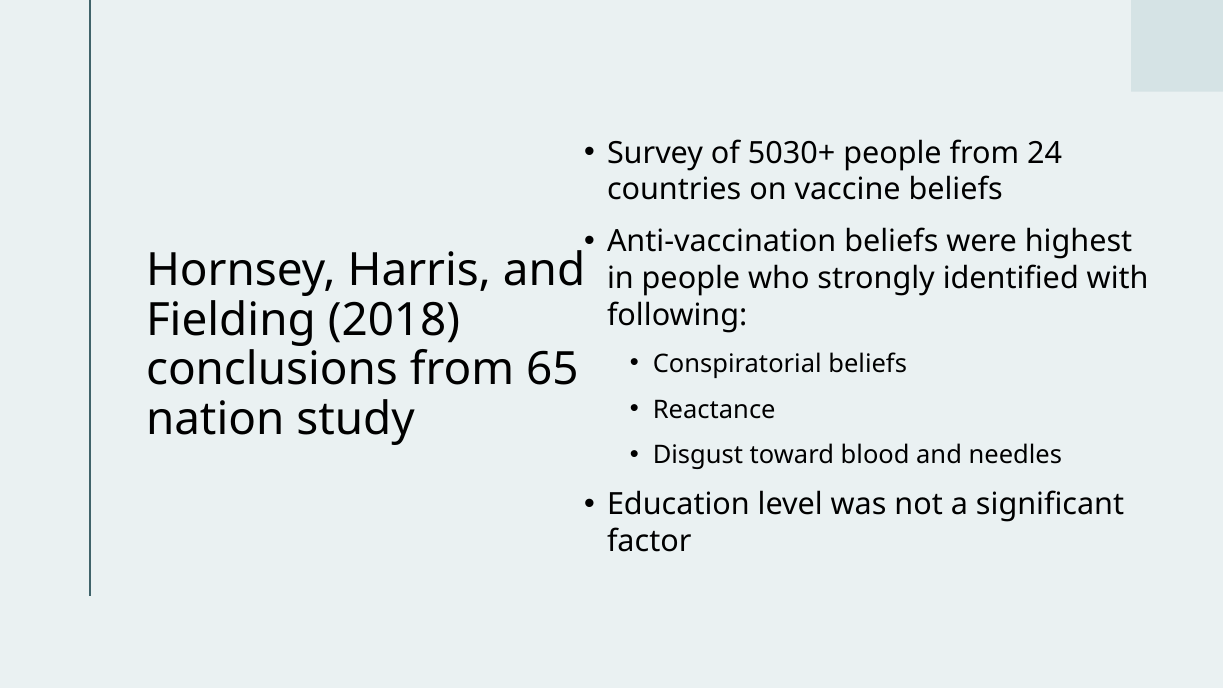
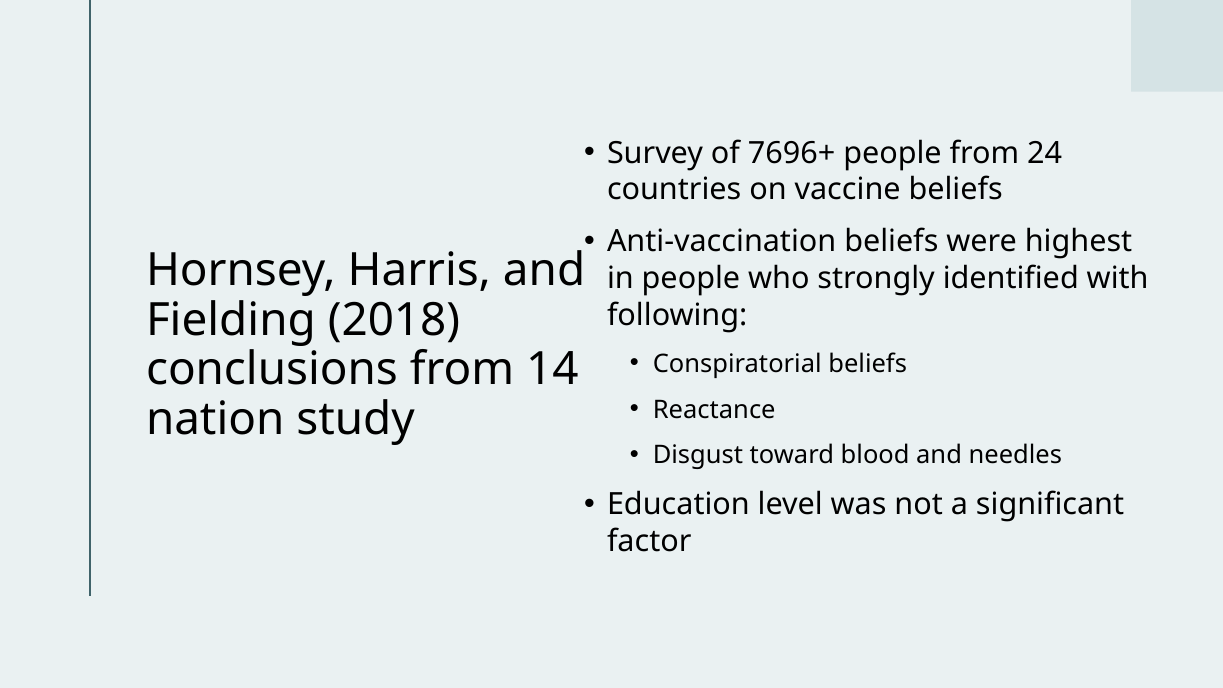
5030+: 5030+ -> 7696+
65: 65 -> 14
